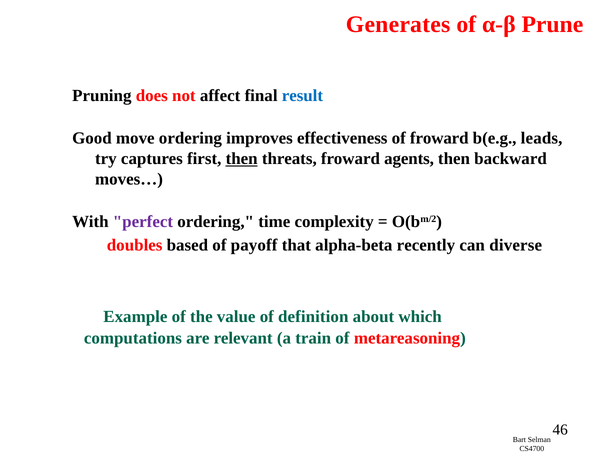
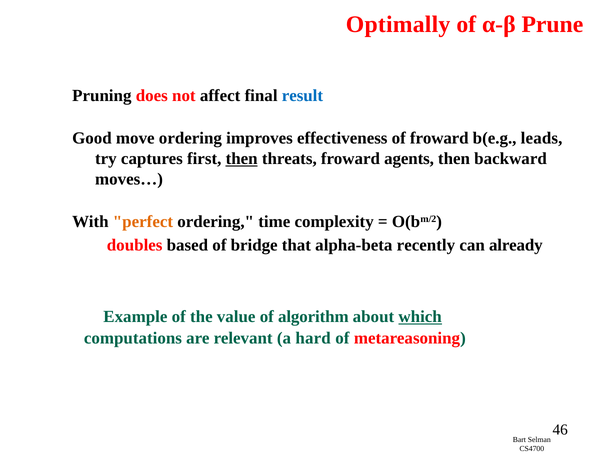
Generates: Generates -> Optimally
perfect colour: purple -> orange
payoff: payoff -> bridge
diverse: diverse -> already
definition: definition -> algorithm
which underline: none -> present
train: train -> hard
